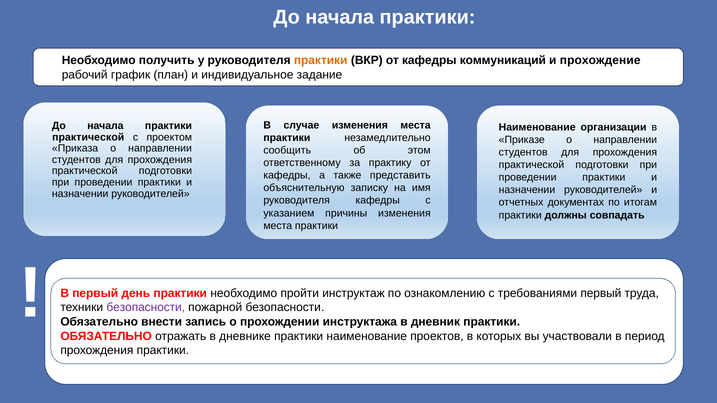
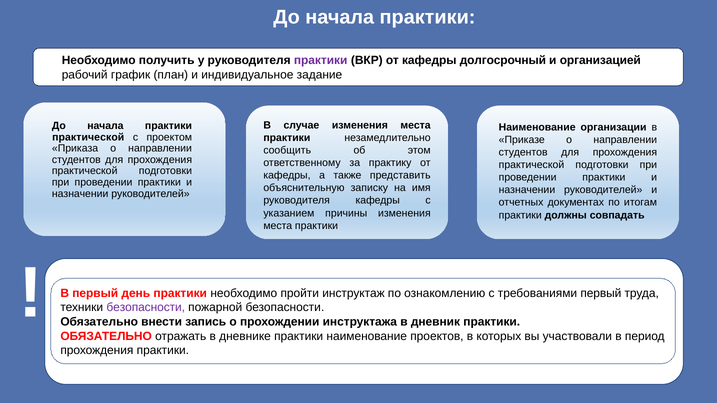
практики at (321, 61) colour: orange -> purple
коммуникаций: коммуникаций -> долгосрочный
прохождение: прохождение -> организацией
